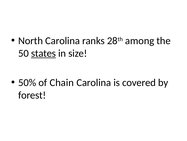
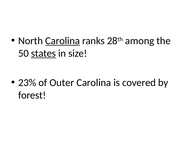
Carolina at (63, 41) underline: none -> present
50%: 50% -> 23%
Chain: Chain -> Outer
